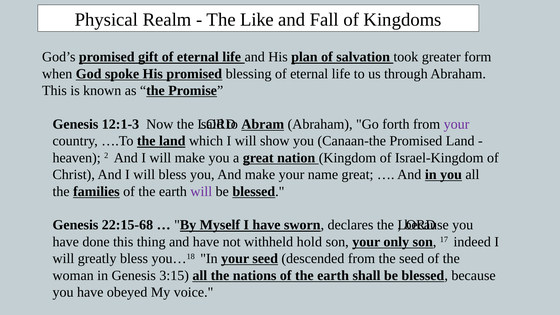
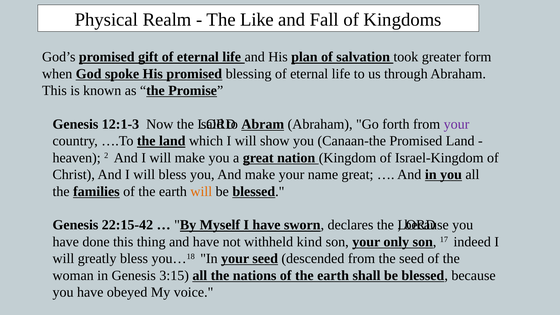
will at (201, 191) colour: purple -> orange
22:15-68: 22:15-68 -> 22:15-42
hold: hold -> kind
